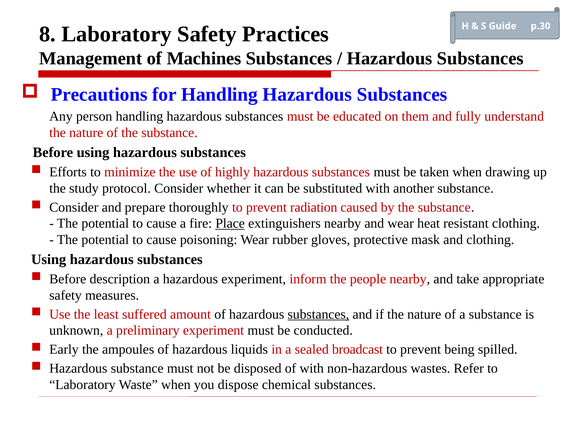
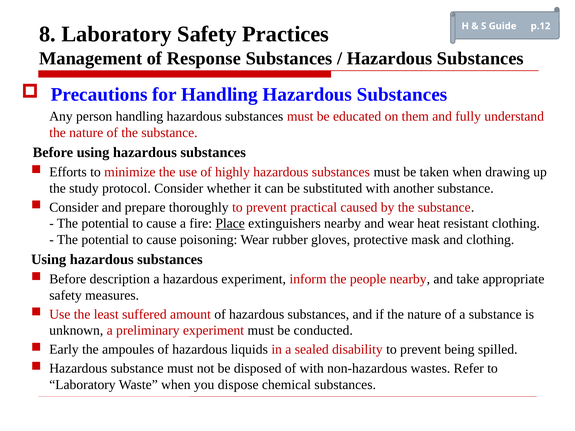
p.30: p.30 -> p.12
Machines: Machines -> Response
radiation: radiation -> practical
substances at (318, 314) underline: present -> none
broadcast: broadcast -> disability
